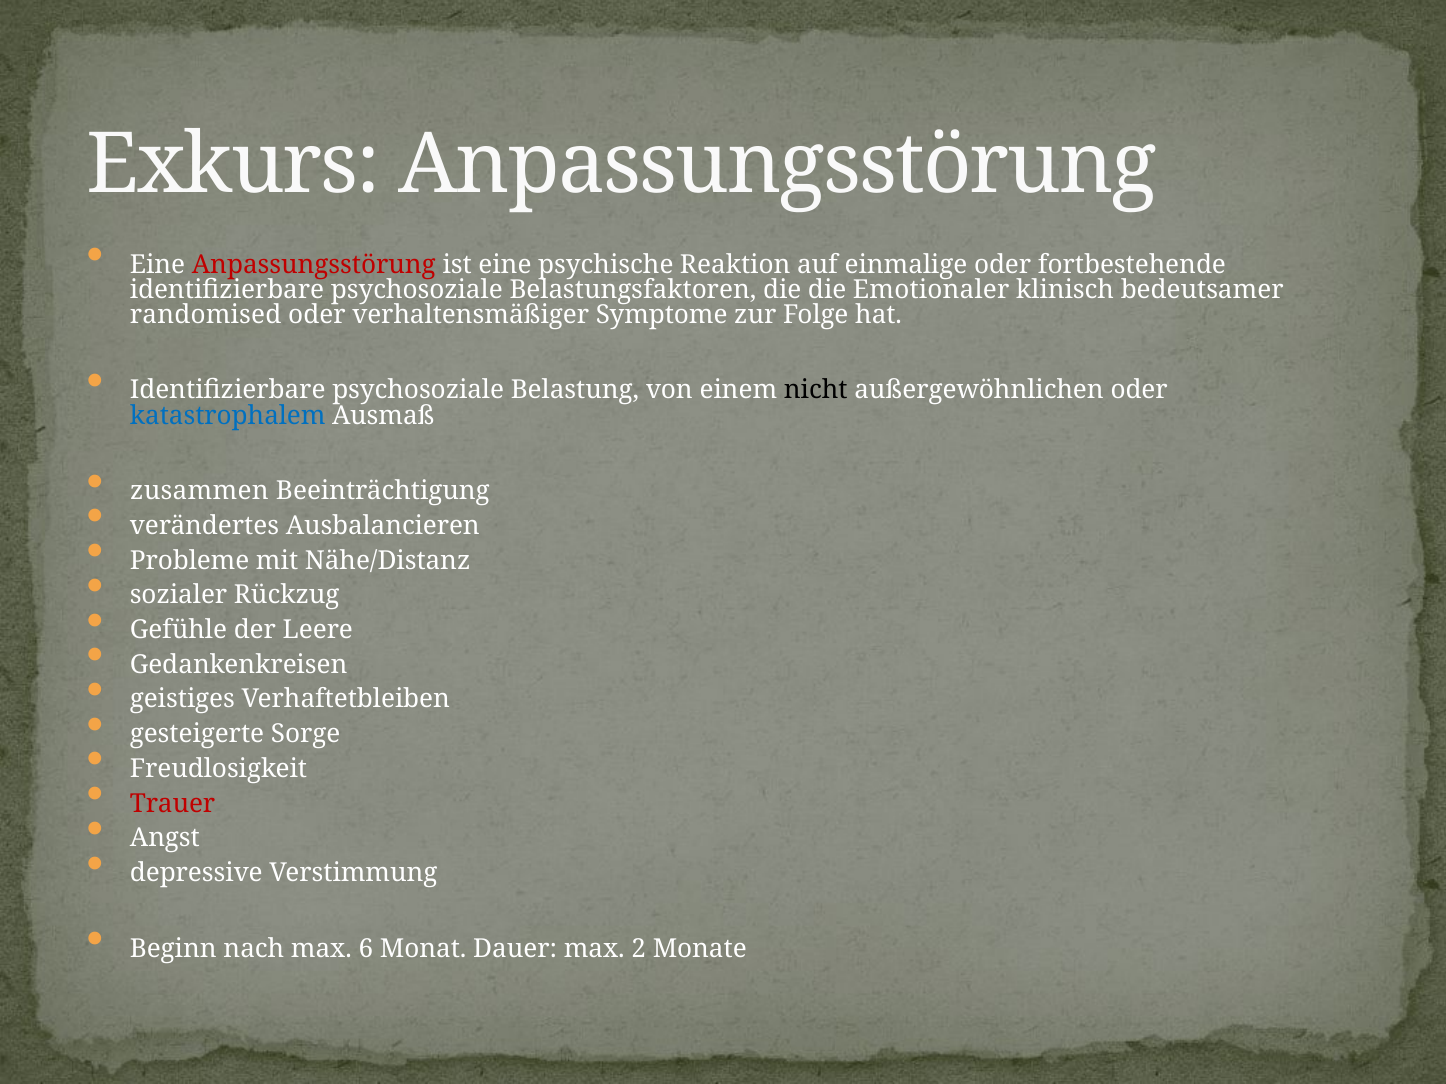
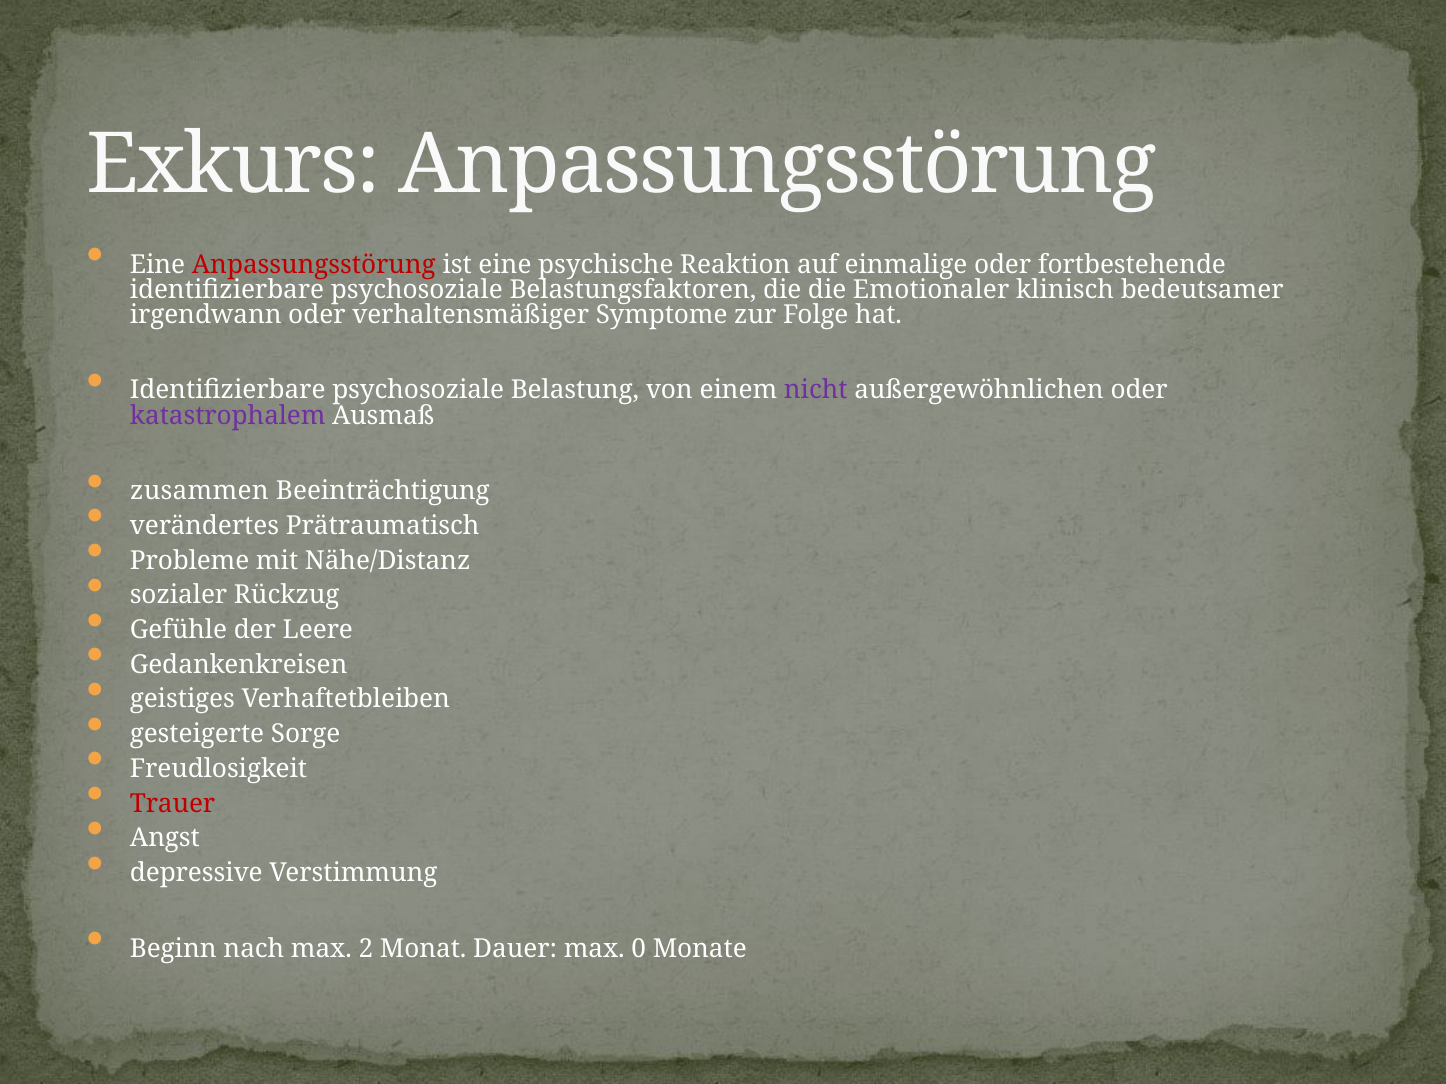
randomised: randomised -> irgendwann
nicht colour: black -> purple
katastrophalem colour: blue -> purple
Ausbalancieren: Ausbalancieren -> Prätraumatisch
6: 6 -> 2
2: 2 -> 0
